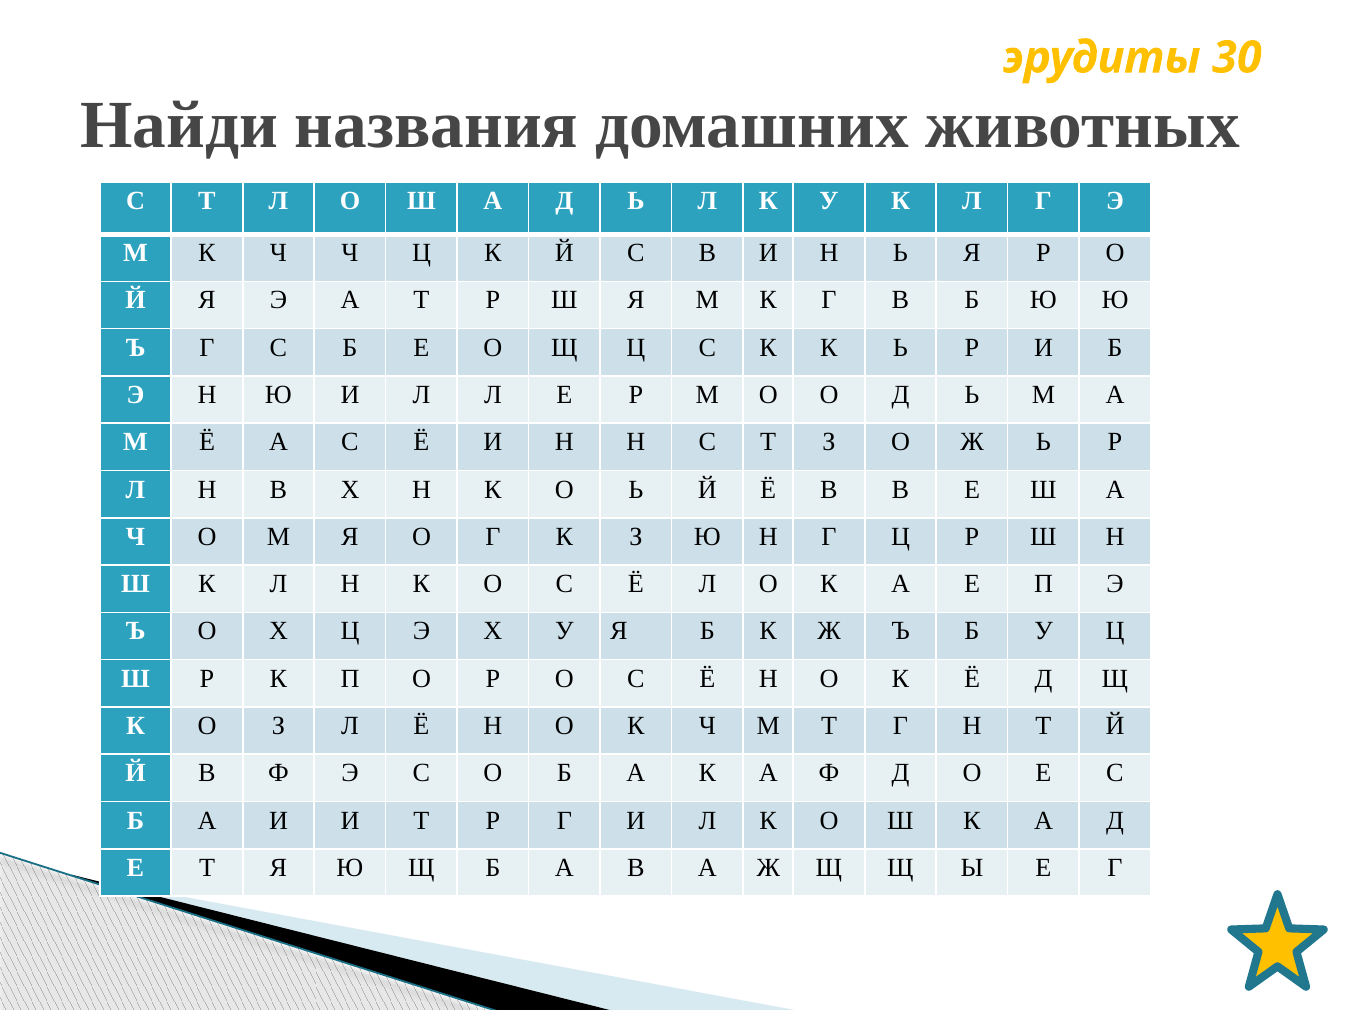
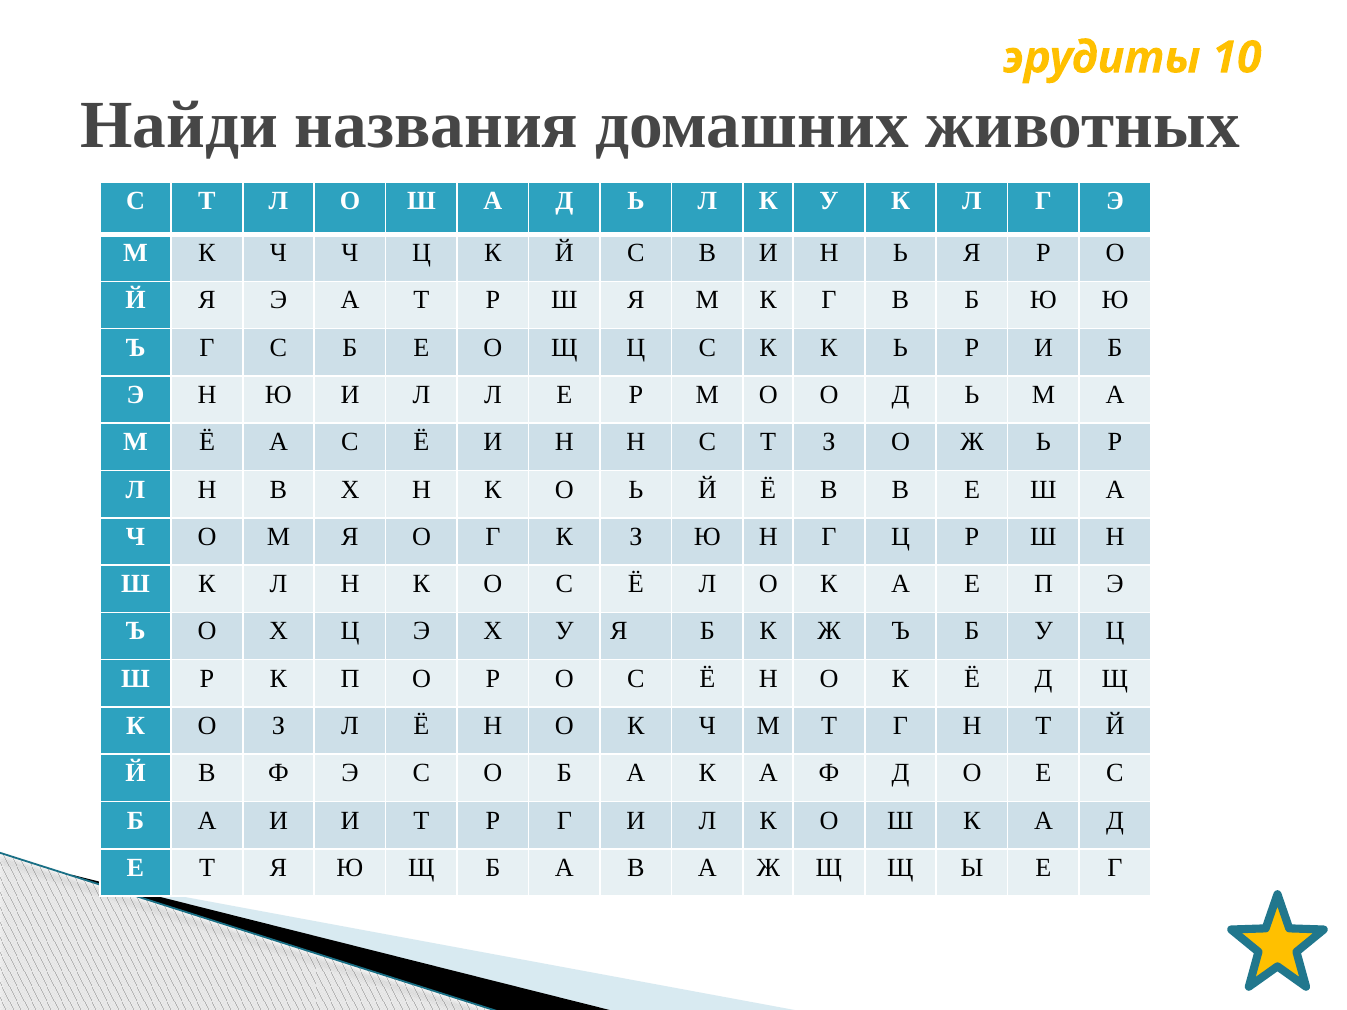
30: 30 -> 10
